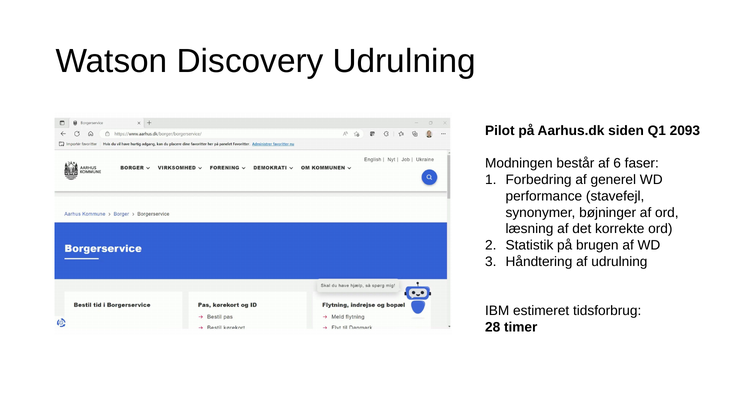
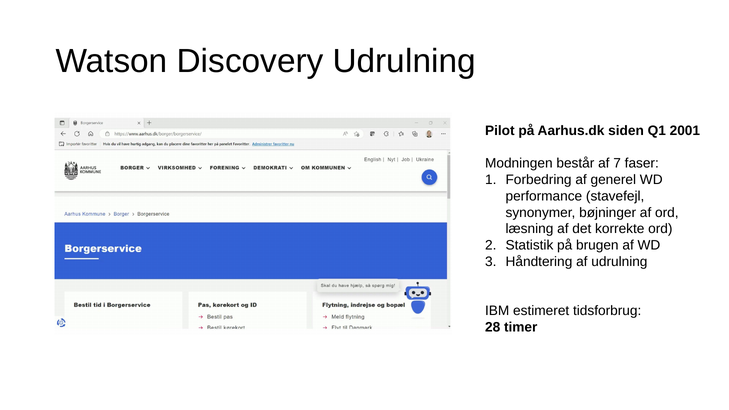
2093: 2093 -> 2001
6: 6 -> 7
